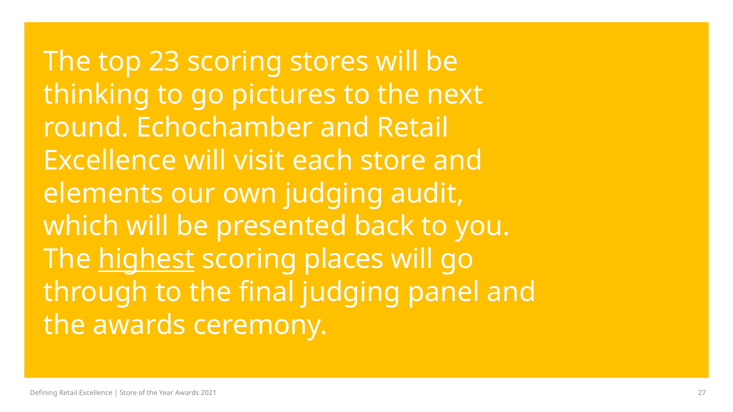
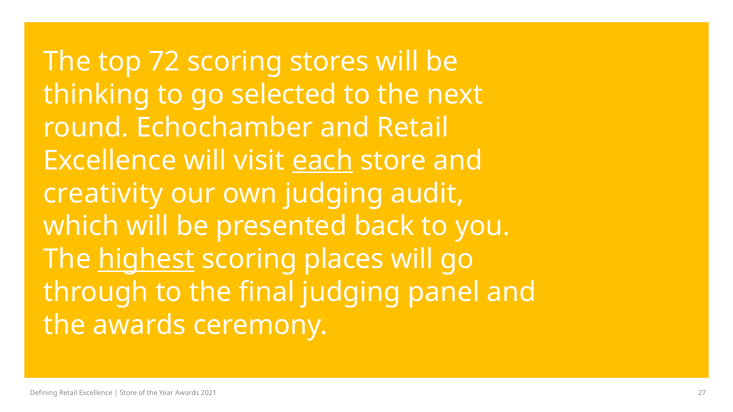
23: 23 -> 72
pictures: pictures -> selected
each underline: none -> present
elements: elements -> creativity
